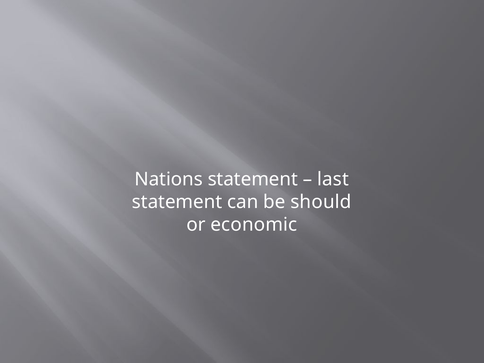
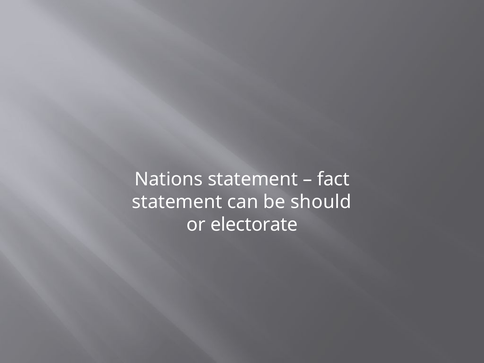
last: last -> fact
economic: economic -> electorate
